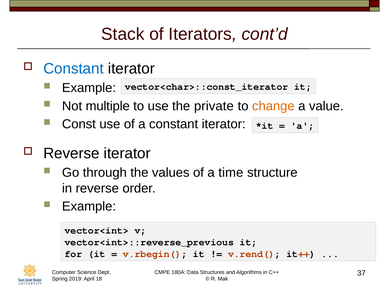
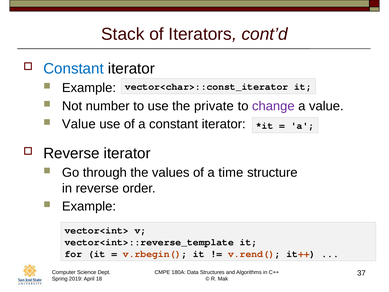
multiple: multiple -> number
change colour: orange -> purple
Const at (79, 124): Const -> Value
vector<int>::reverse_previous: vector<int>::reverse_previous -> vector<int>::reverse_template
